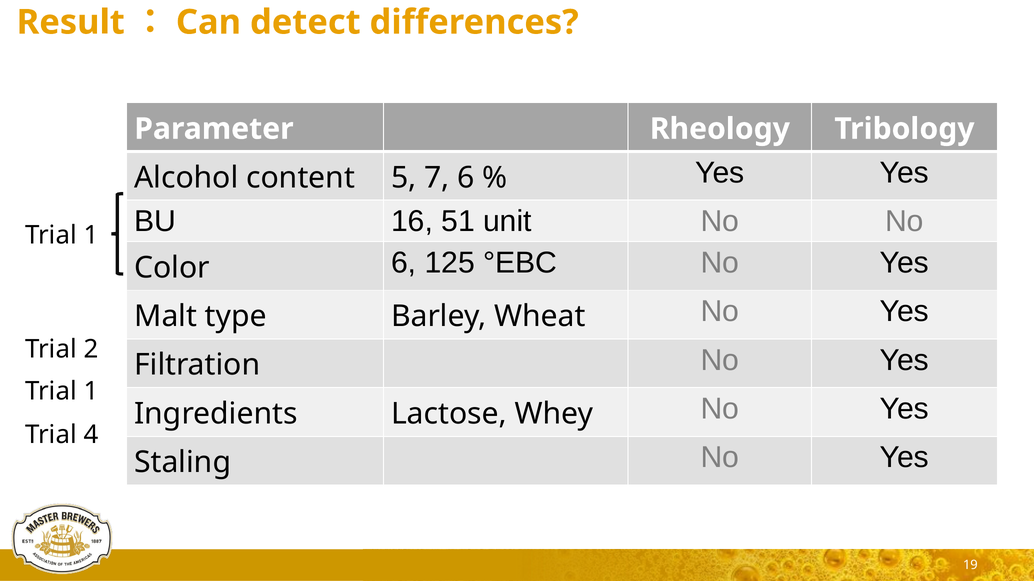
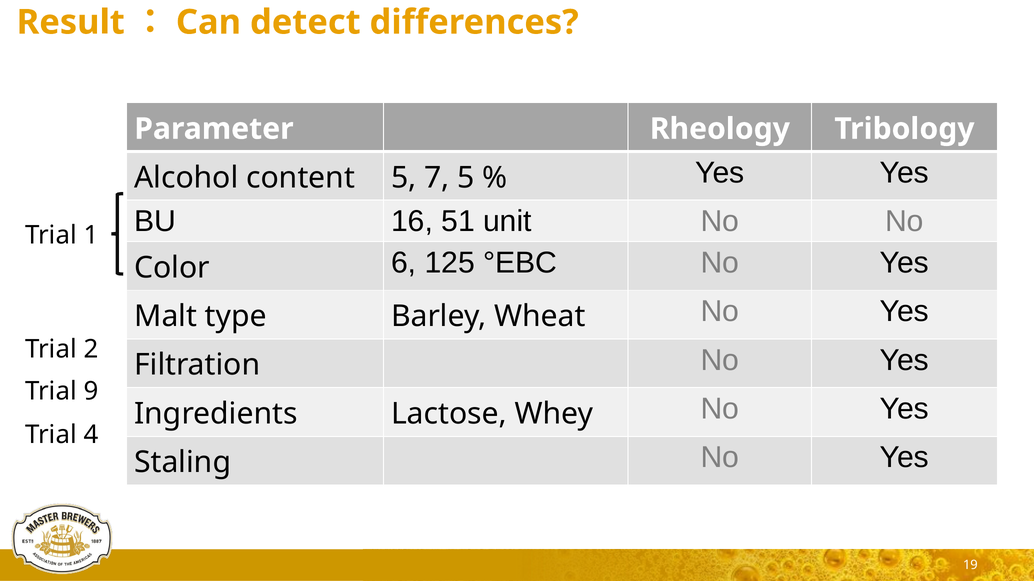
7 6: 6 -> 5
1 at (91, 392): 1 -> 9
